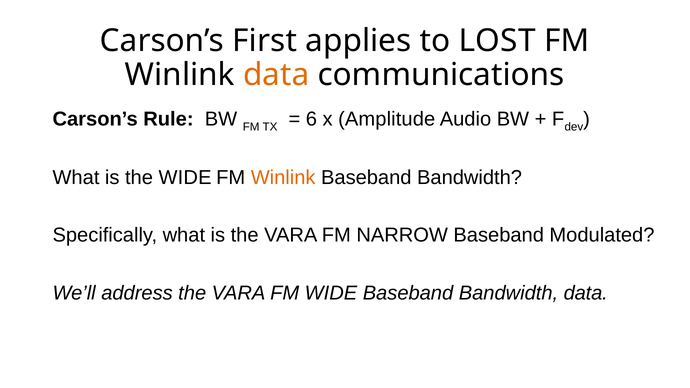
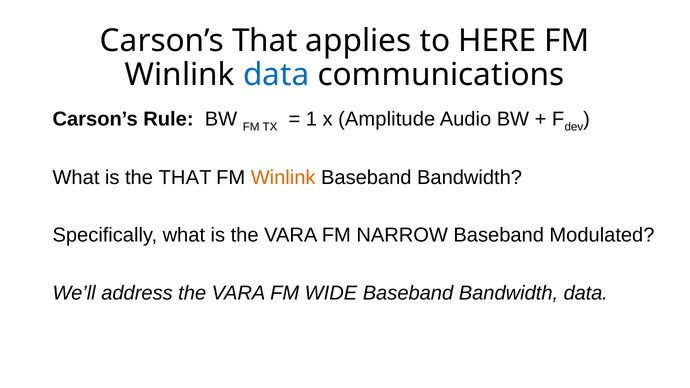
Carson’s First: First -> That
LOST: LOST -> HERE
data at (276, 75) colour: orange -> blue
6: 6 -> 1
the WIDE: WIDE -> THAT
